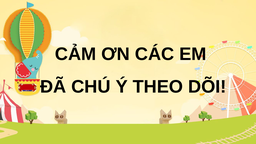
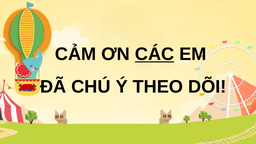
CÁC underline: none -> present
